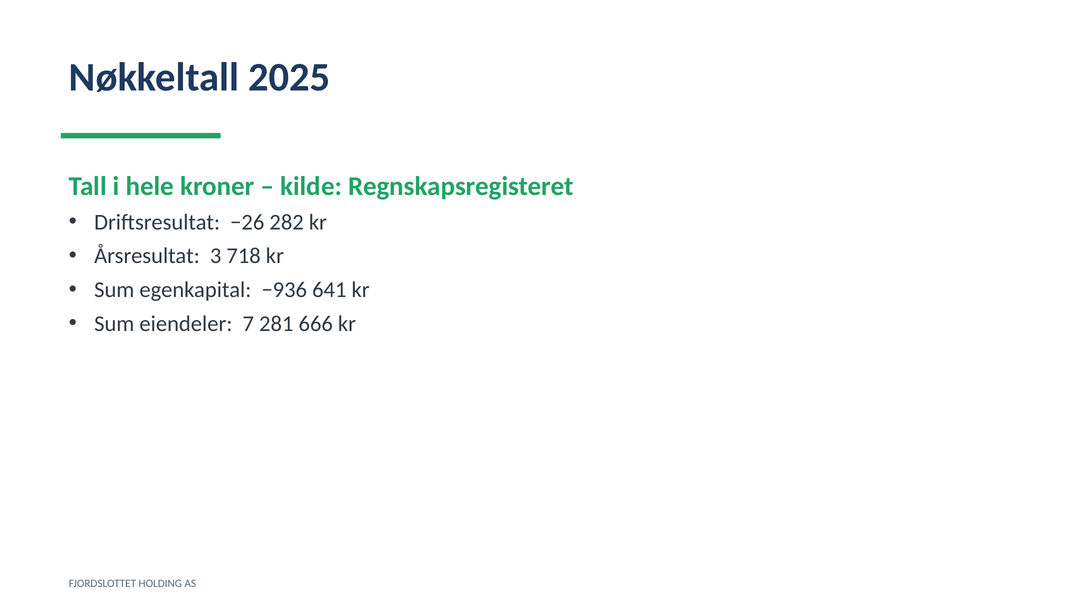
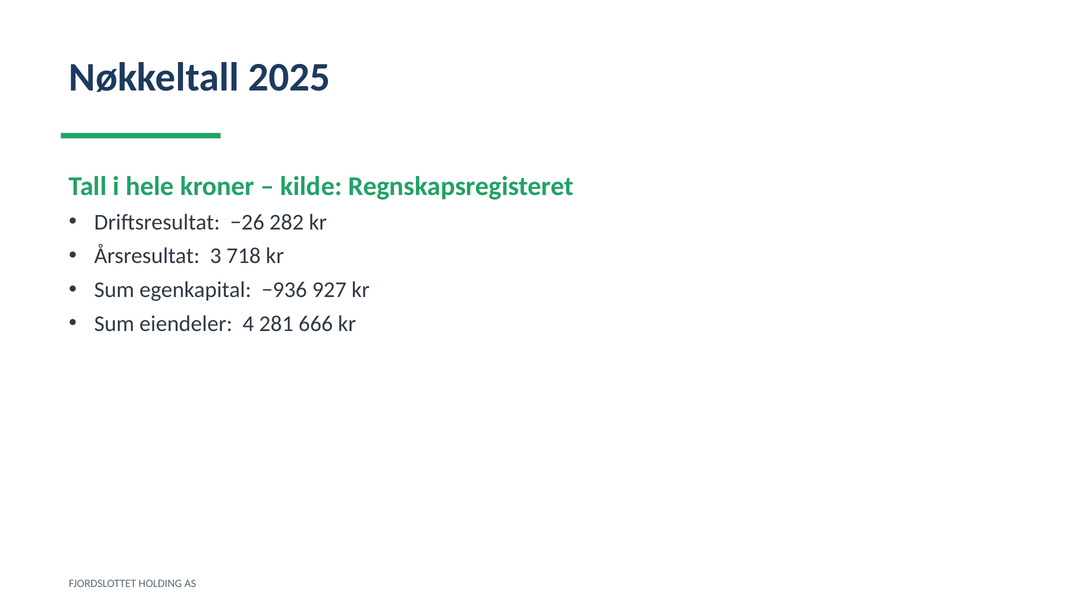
641: 641 -> 927
7: 7 -> 4
